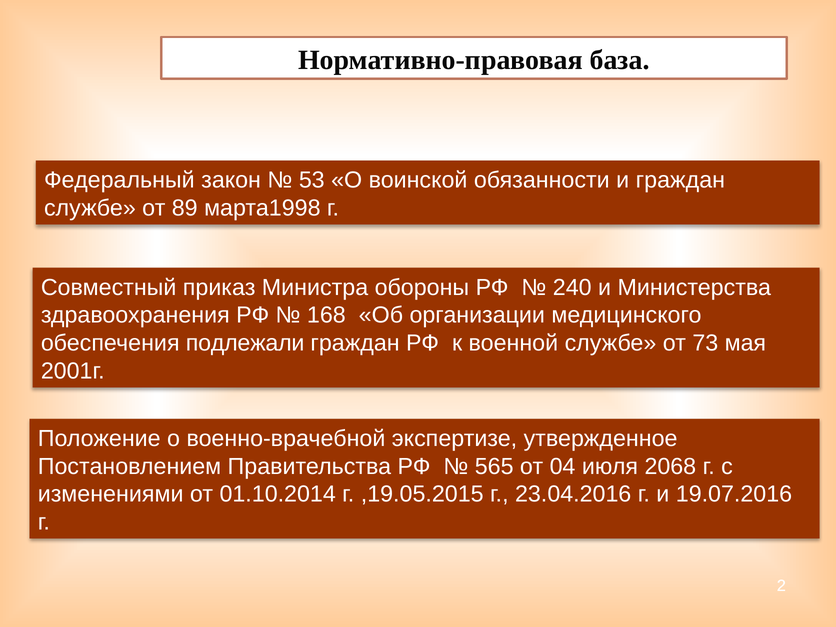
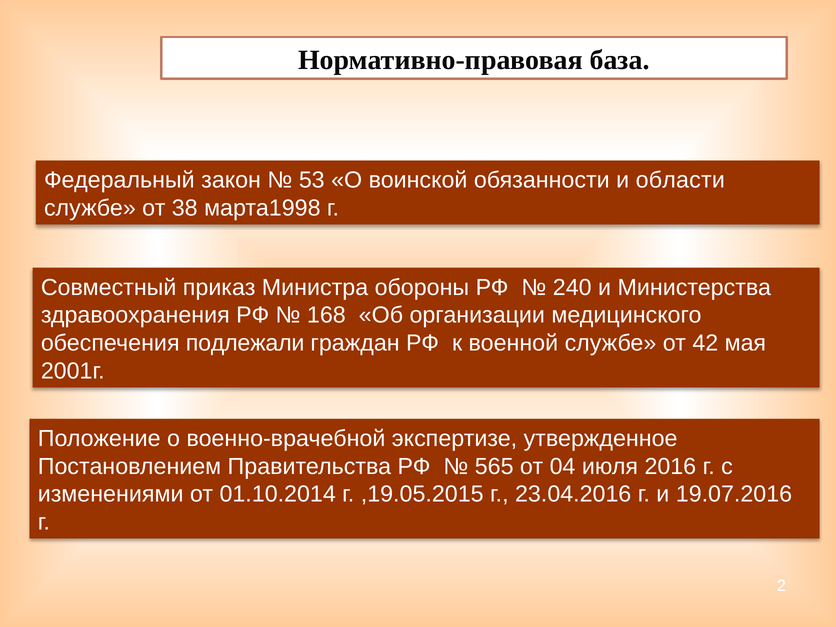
и граждан: граждан -> области
89: 89 -> 38
73: 73 -> 42
2068: 2068 -> 2016
